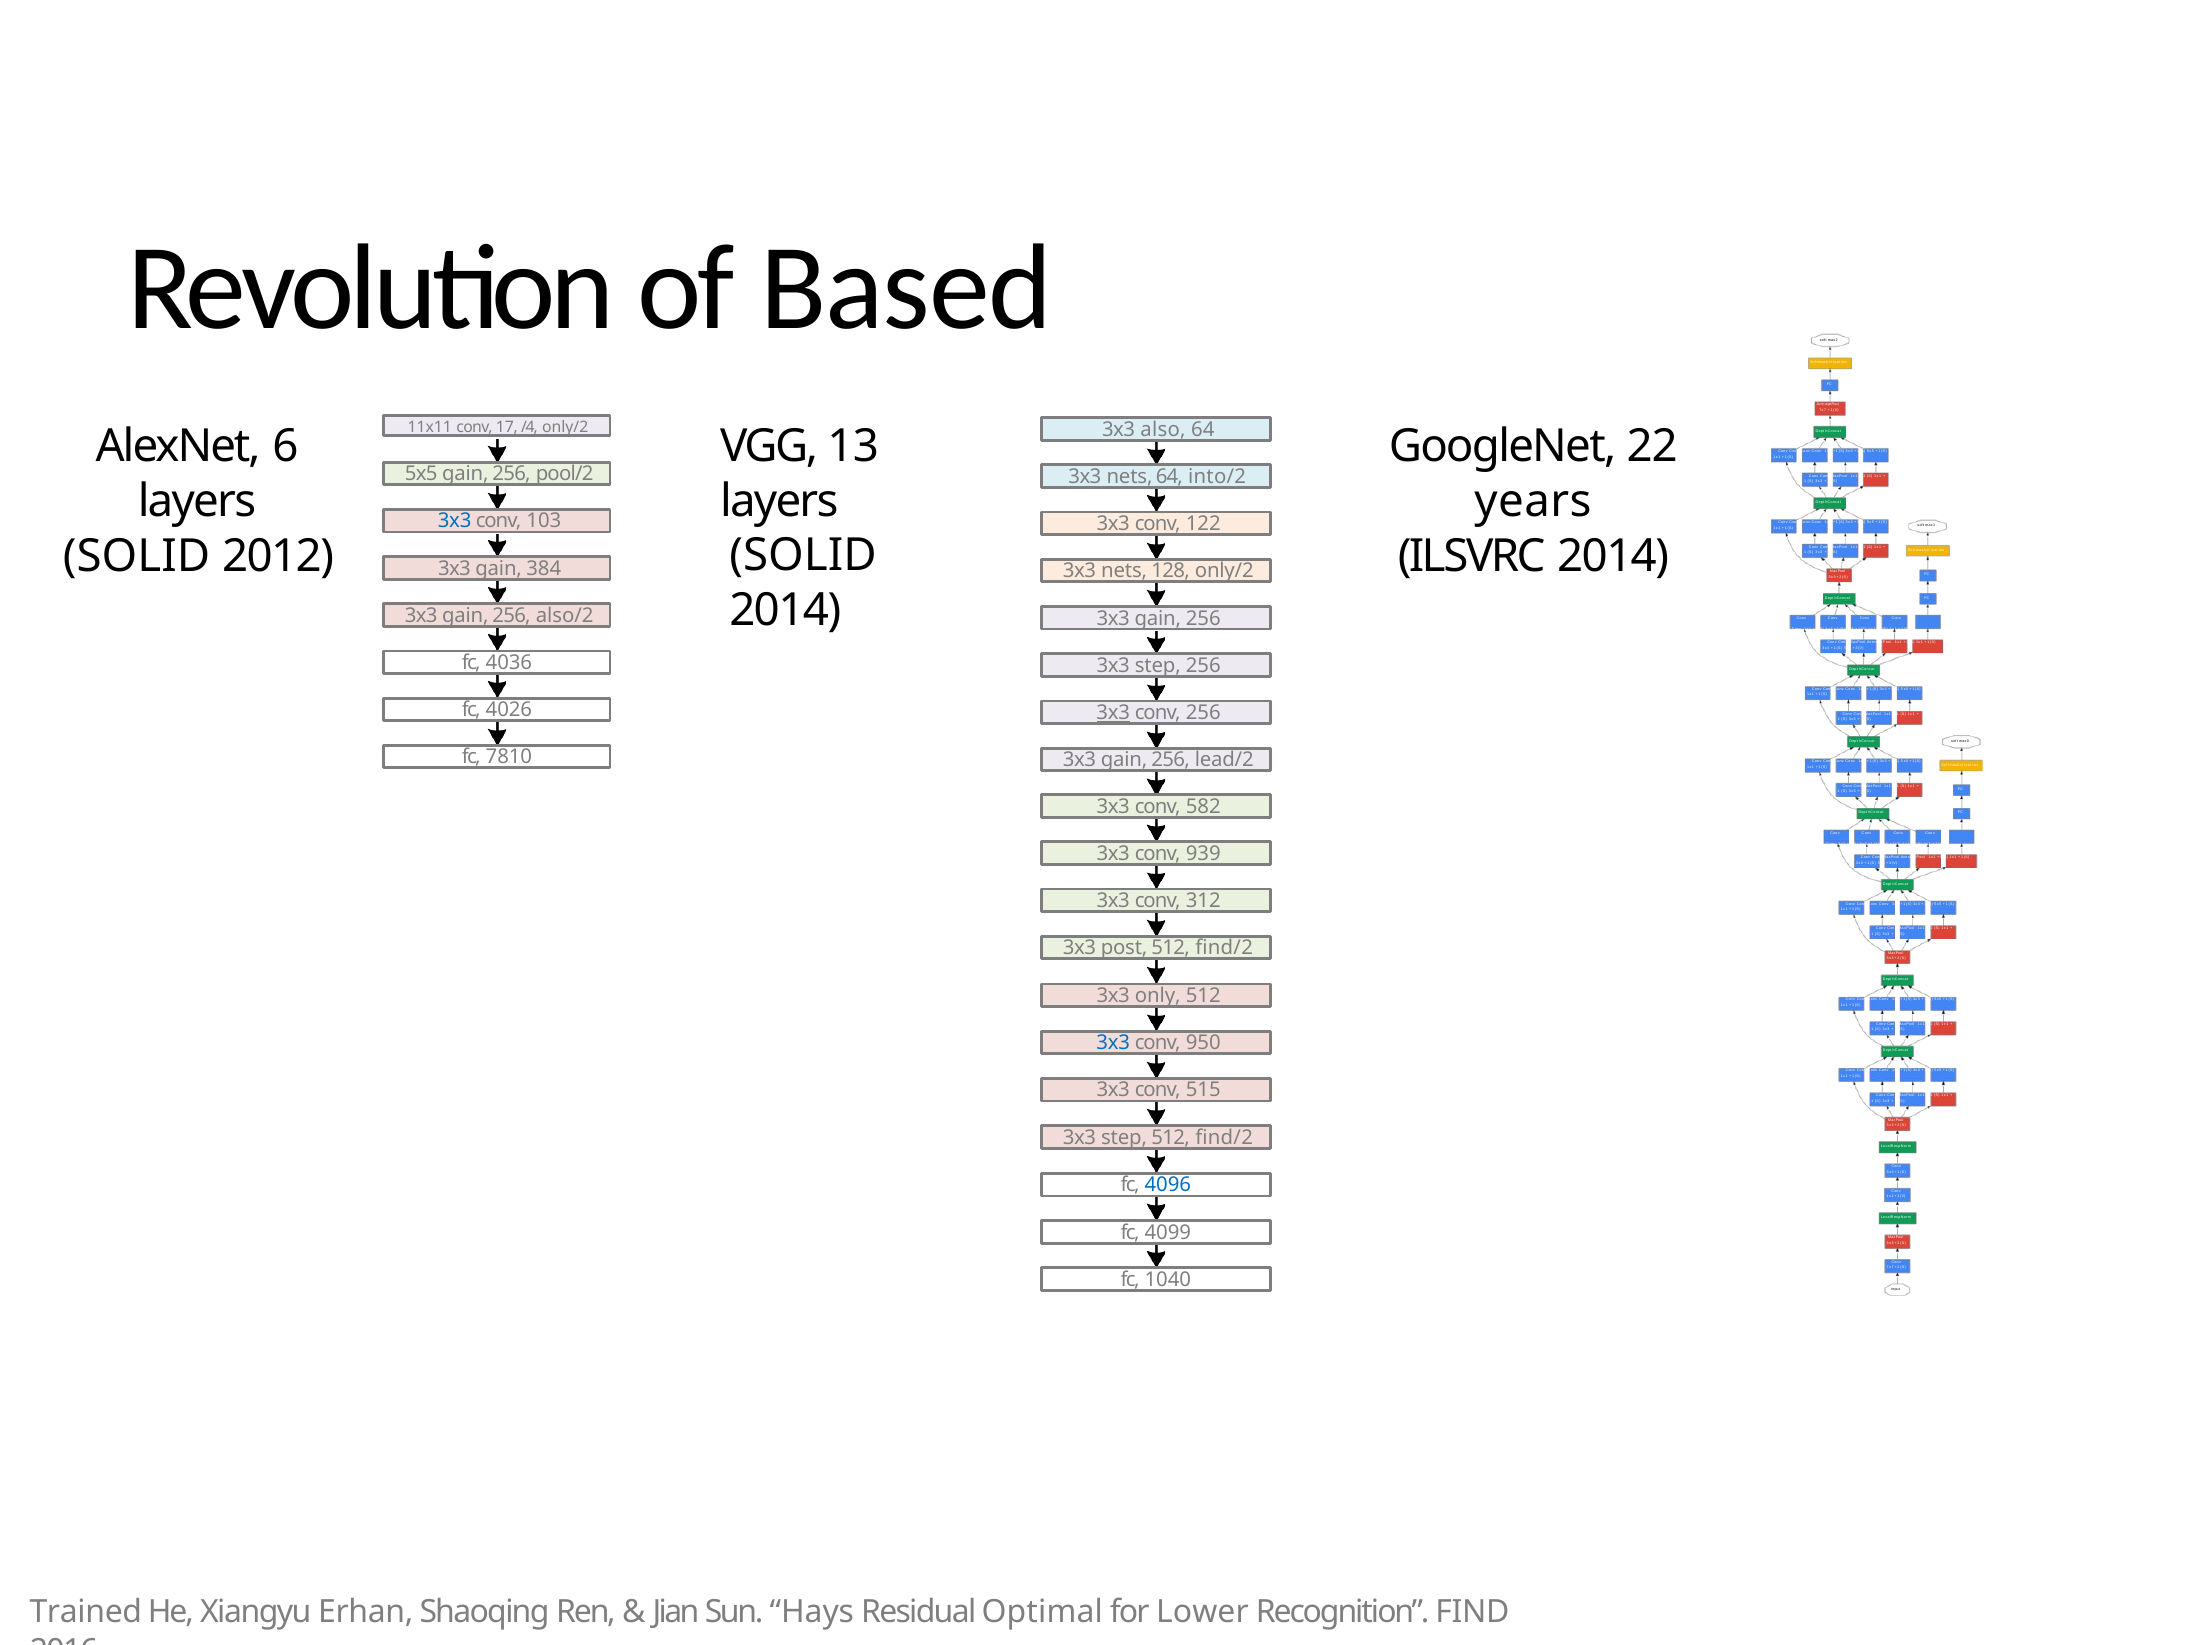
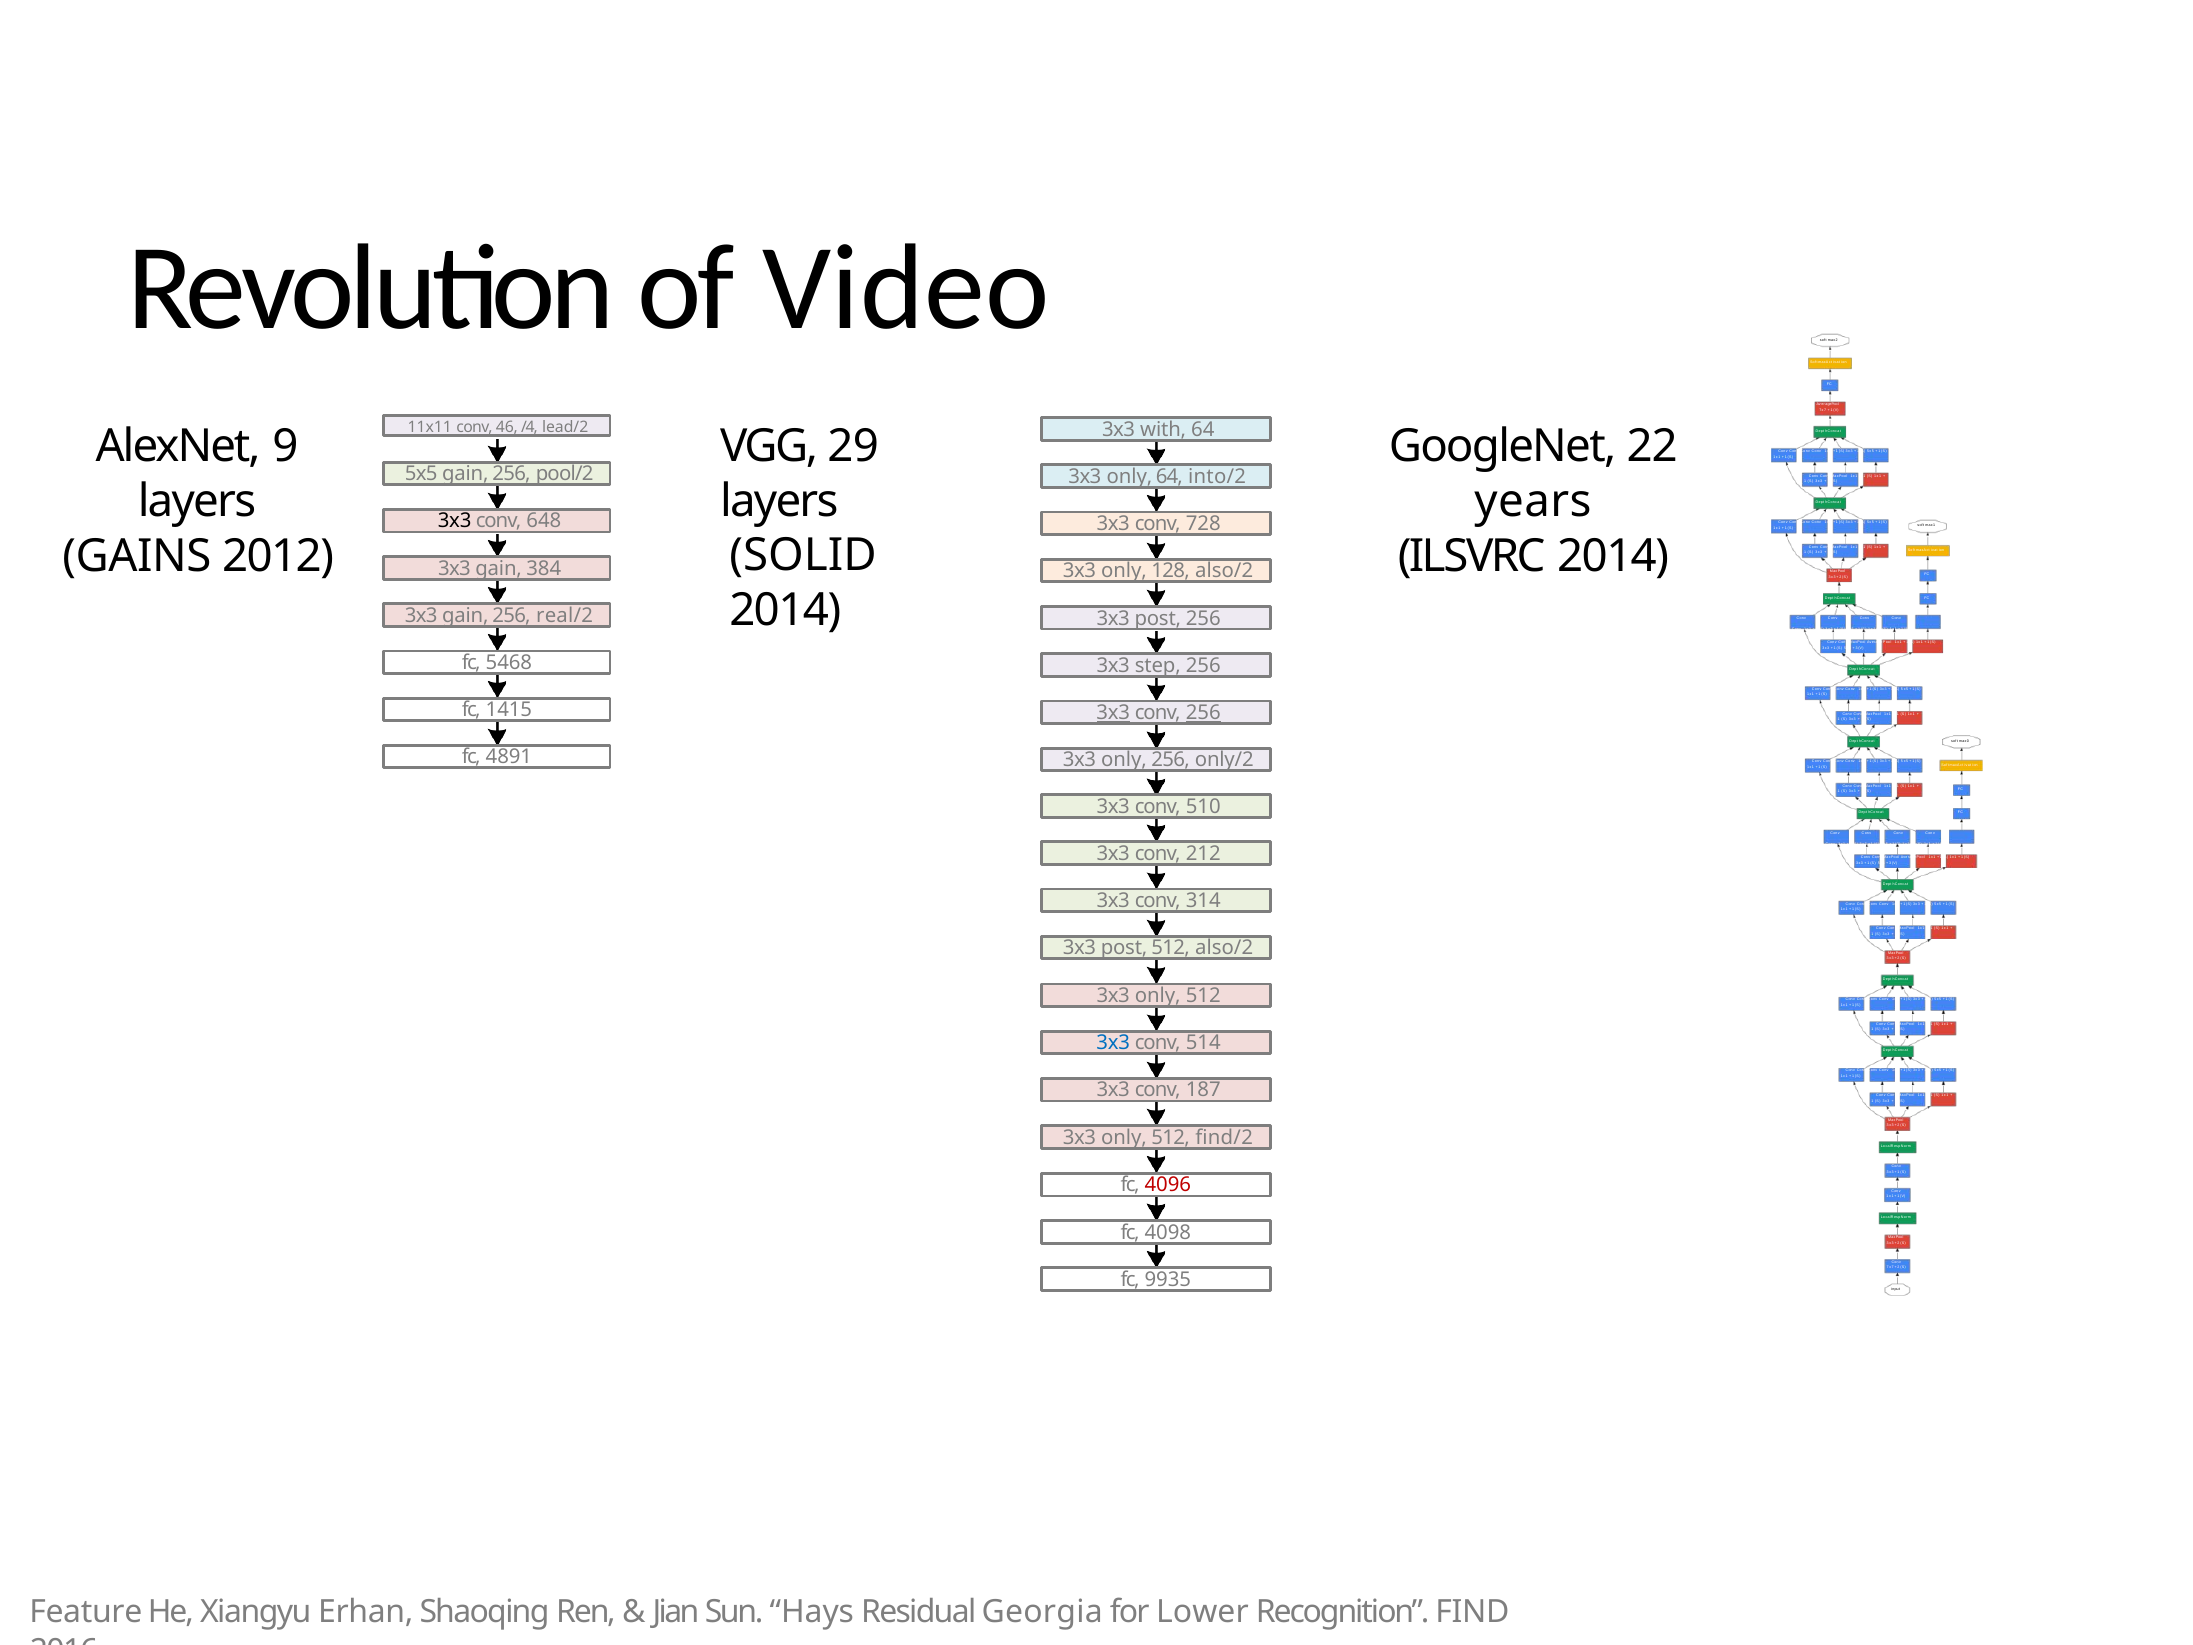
Based: Based -> Video
17: 17 -> 46
/4 only/2: only/2 -> lead/2
also: also -> with
6: 6 -> 9
13: 13 -> 29
nets at (1130, 477): nets -> only
3x3 at (455, 521) colour: blue -> black
103: 103 -> 648
122: 122 -> 728
SOLID at (137, 556): SOLID -> GAINS
nets at (1124, 571): nets -> only
128 only/2: only/2 -> also/2
also/2: also/2 -> real/2
gain at (1158, 618): gain -> post
4036: 4036 -> 5468
4026: 4026 -> 1415
256 at (1203, 713) underline: none -> present
7810: 7810 -> 4891
gain at (1124, 760): gain -> only
lead/2: lead/2 -> only/2
582: 582 -> 510
939: 939 -> 212
312: 312 -> 314
find/2 at (1224, 948): find/2 -> also/2
950: 950 -> 514
515: 515 -> 187
step at (1124, 1137): step -> only
4096 colour: blue -> red
4099: 4099 -> 4098
1040: 1040 -> 9935
Trained: Trained -> Feature
Optimal: Optimal -> Georgia
